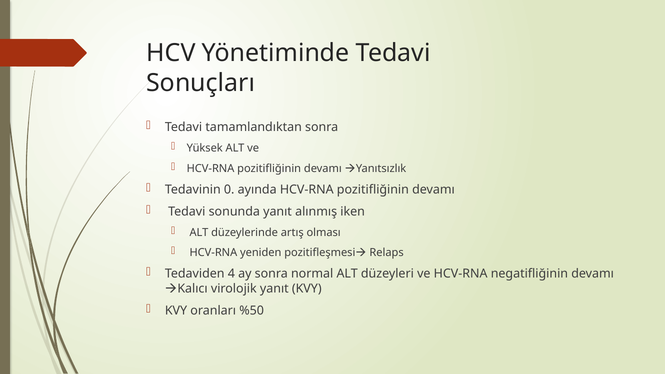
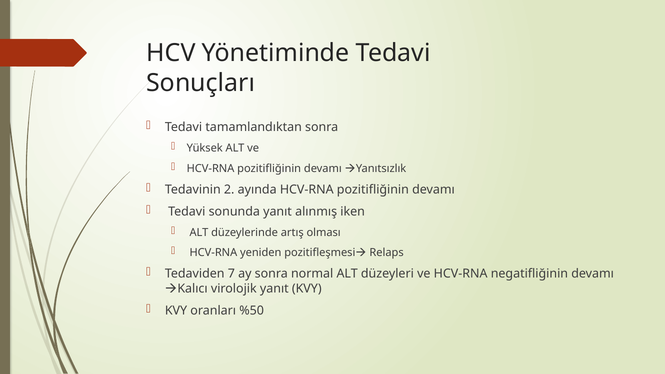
0: 0 -> 2
4: 4 -> 7
